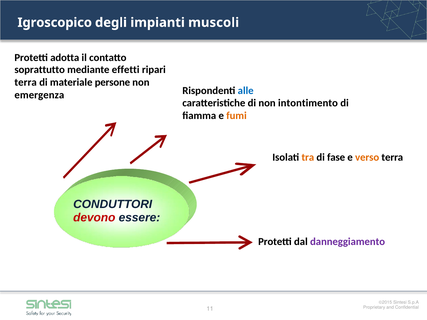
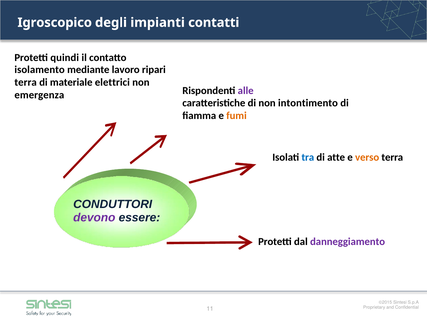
muscoli: muscoli -> contatti
adotta: adotta -> quindi
soprattutto: soprattutto -> isolamento
effetti: effetti -> lavoro
persone: persone -> elettrici
alle colour: blue -> purple
tra colour: orange -> blue
fase: fase -> atte
devono colour: red -> purple
